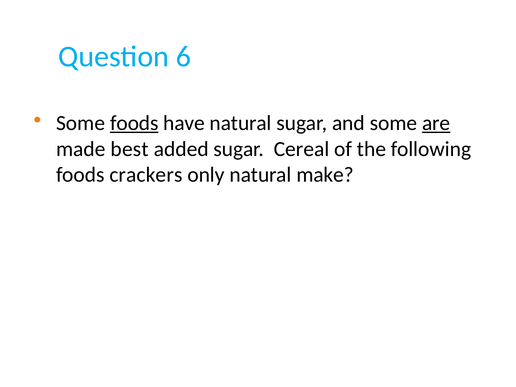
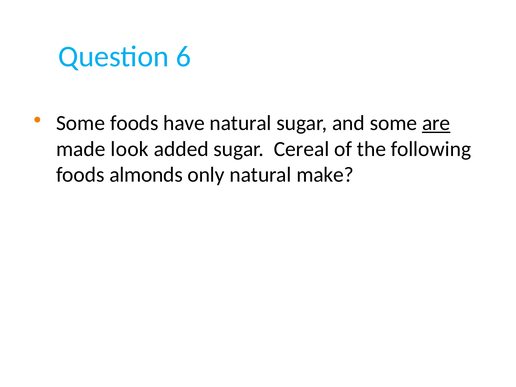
foods at (134, 123) underline: present -> none
best: best -> look
crackers: crackers -> almonds
